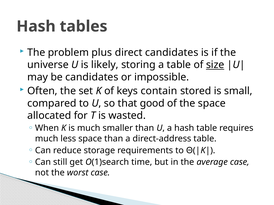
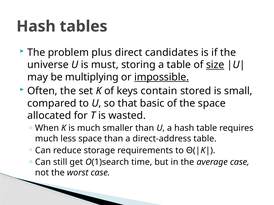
likely: likely -> must
be candidates: candidates -> multiplying
impossible underline: none -> present
good: good -> basic
